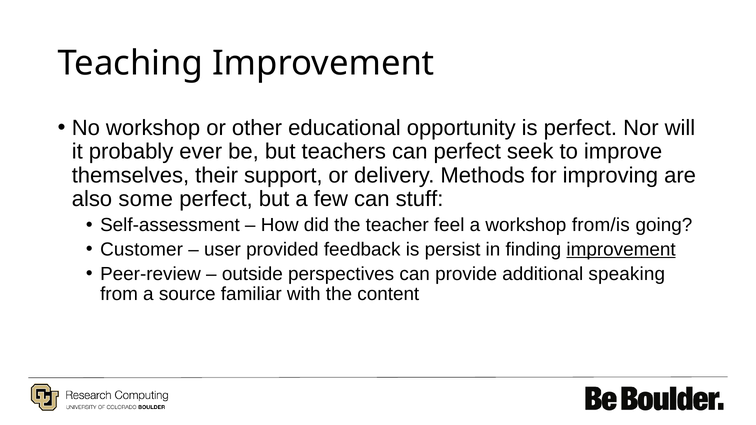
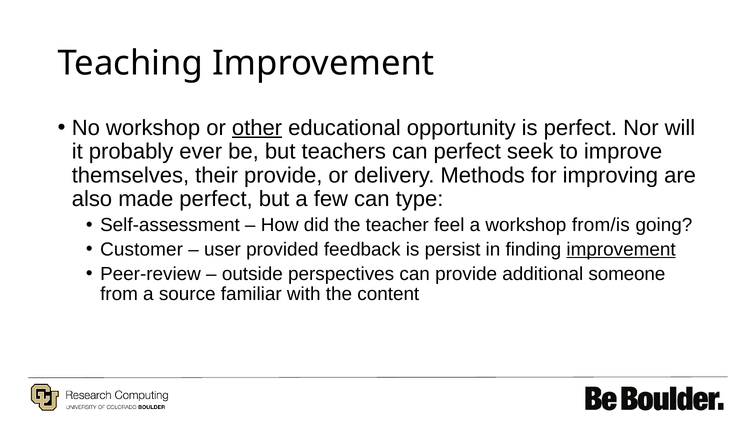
other underline: none -> present
their support: support -> provide
some: some -> made
stuff: stuff -> type
speaking: speaking -> someone
